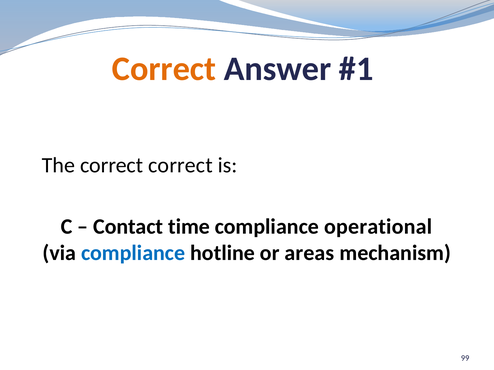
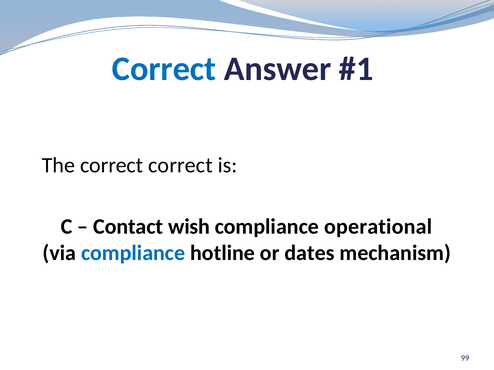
Correct at (164, 69) colour: orange -> blue
time: time -> wish
areas: areas -> dates
